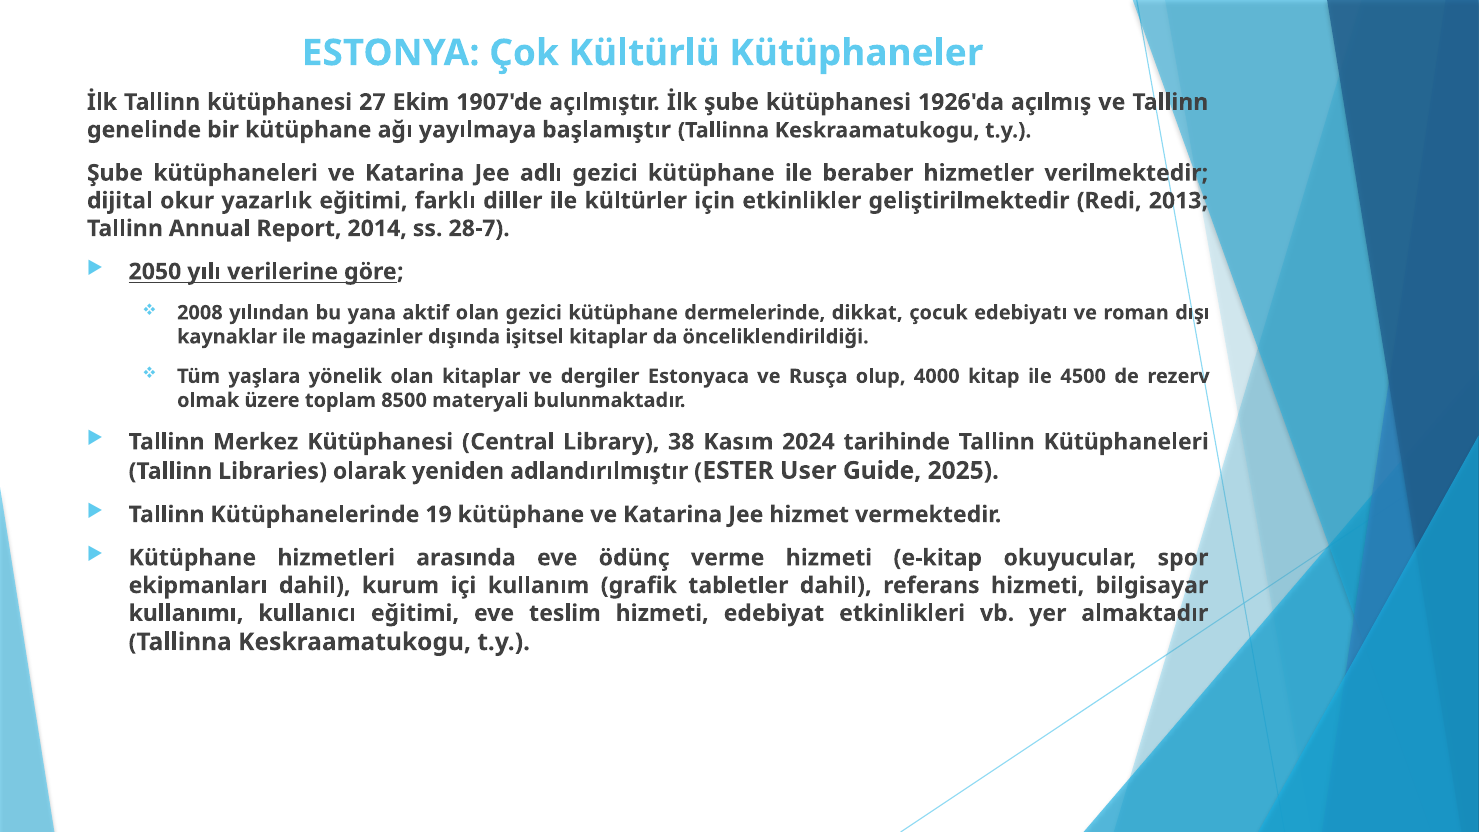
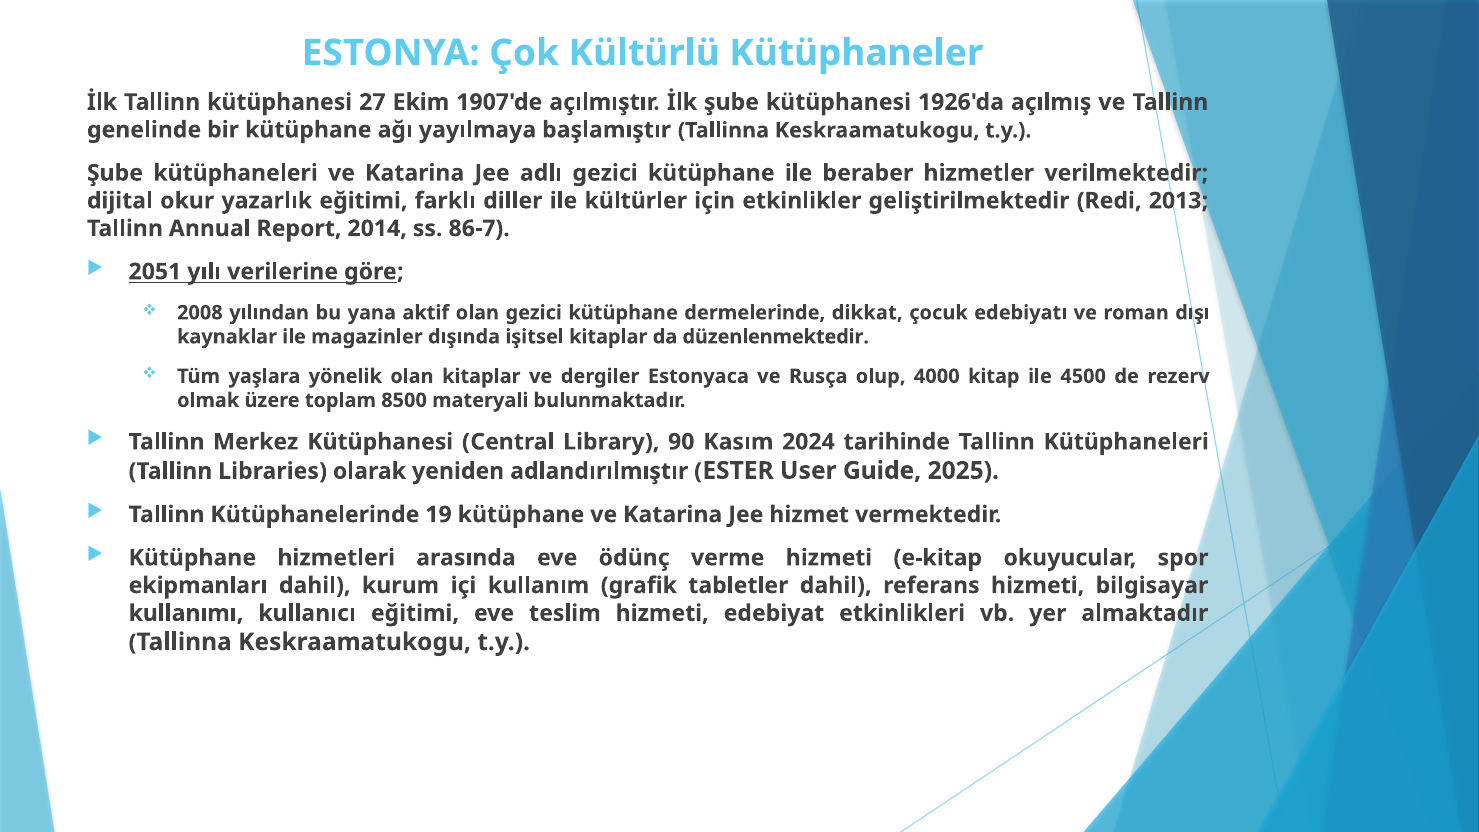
28-7: 28-7 -> 86-7
2050: 2050 -> 2051
önceliklendirildiği: önceliklendirildiği -> düzenlenmektedir
38: 38 -> 90
